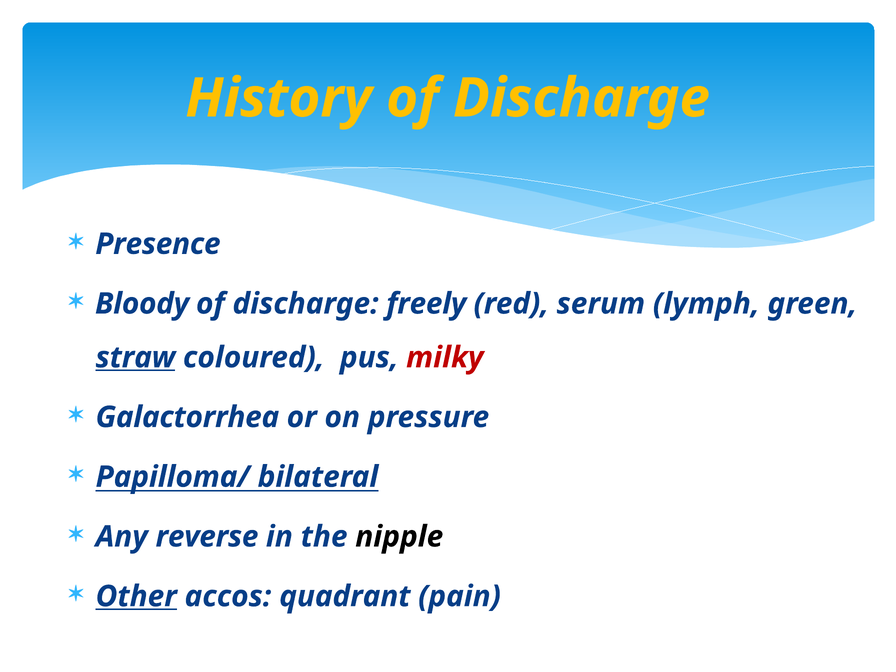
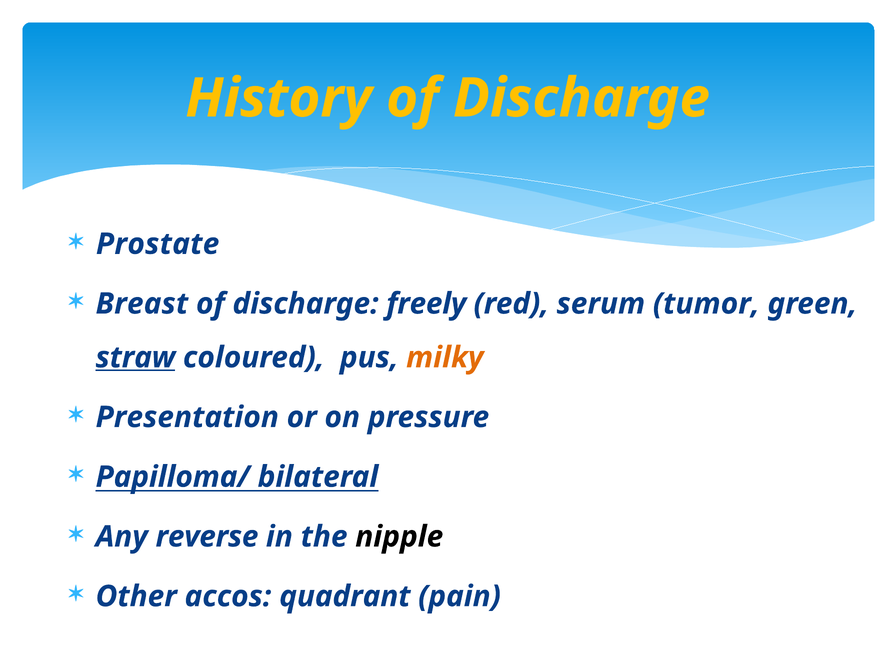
Presence: Presence -> Prostate
Bloody: Bloody -> Breast
lymph: lymph -> tumor
milky colour: red -> orange
Galactorrhea: Galactorrhea -> Presentation
Other underline: present -> none
